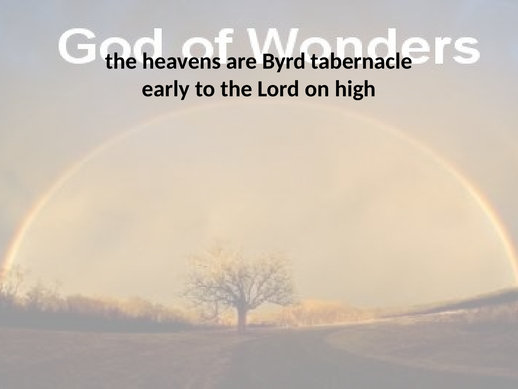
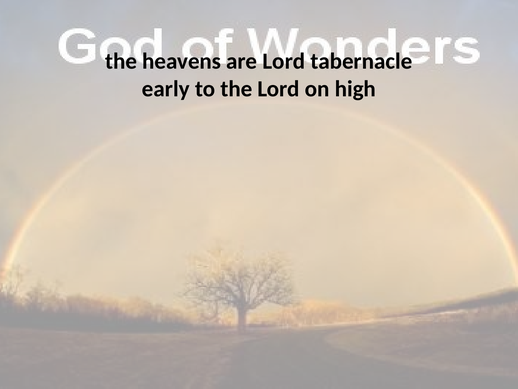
are Byrd: Byrd -> Lord
